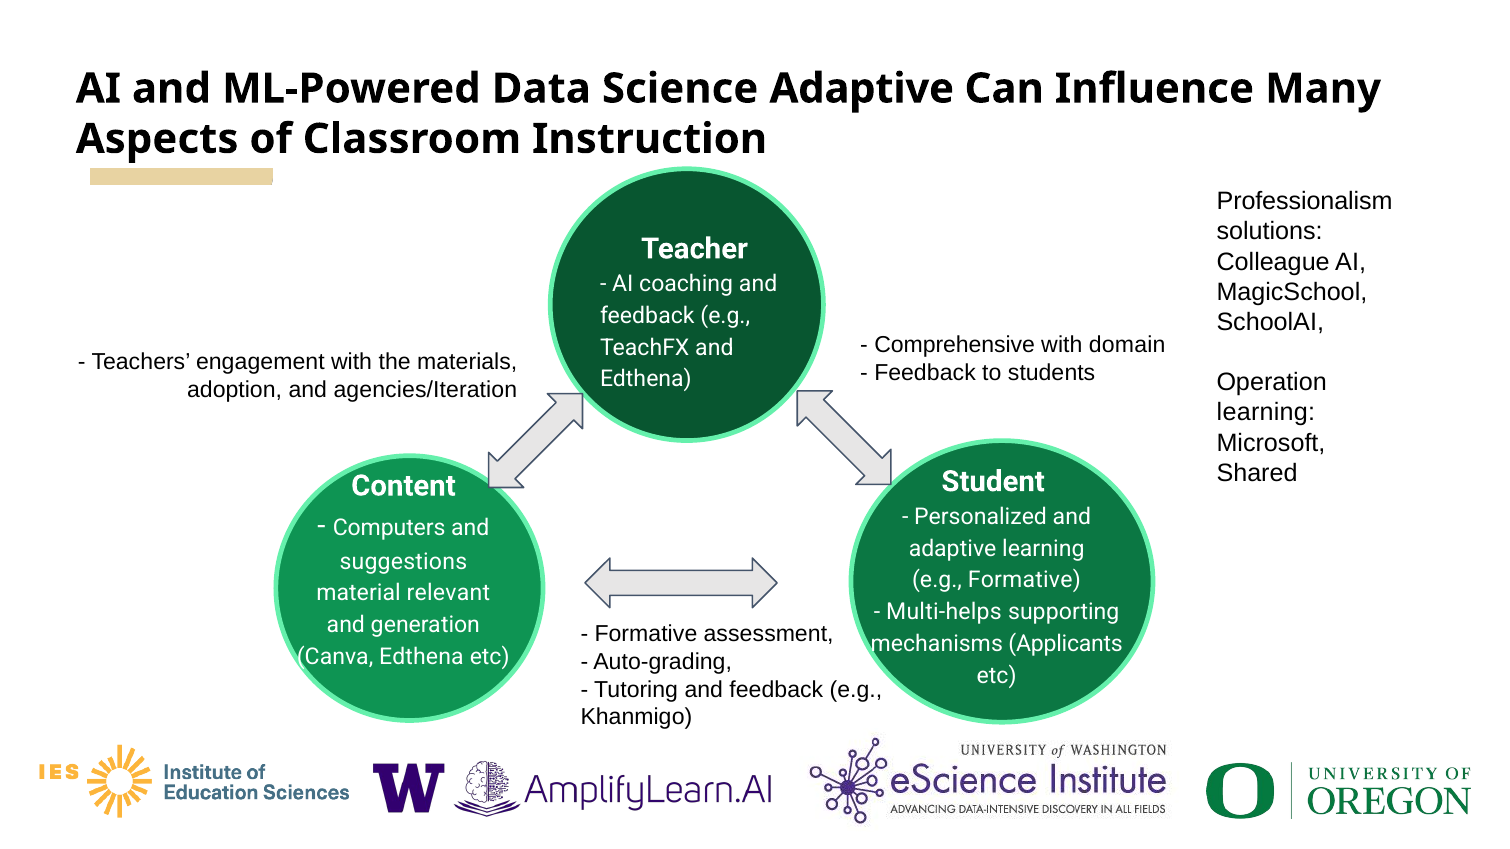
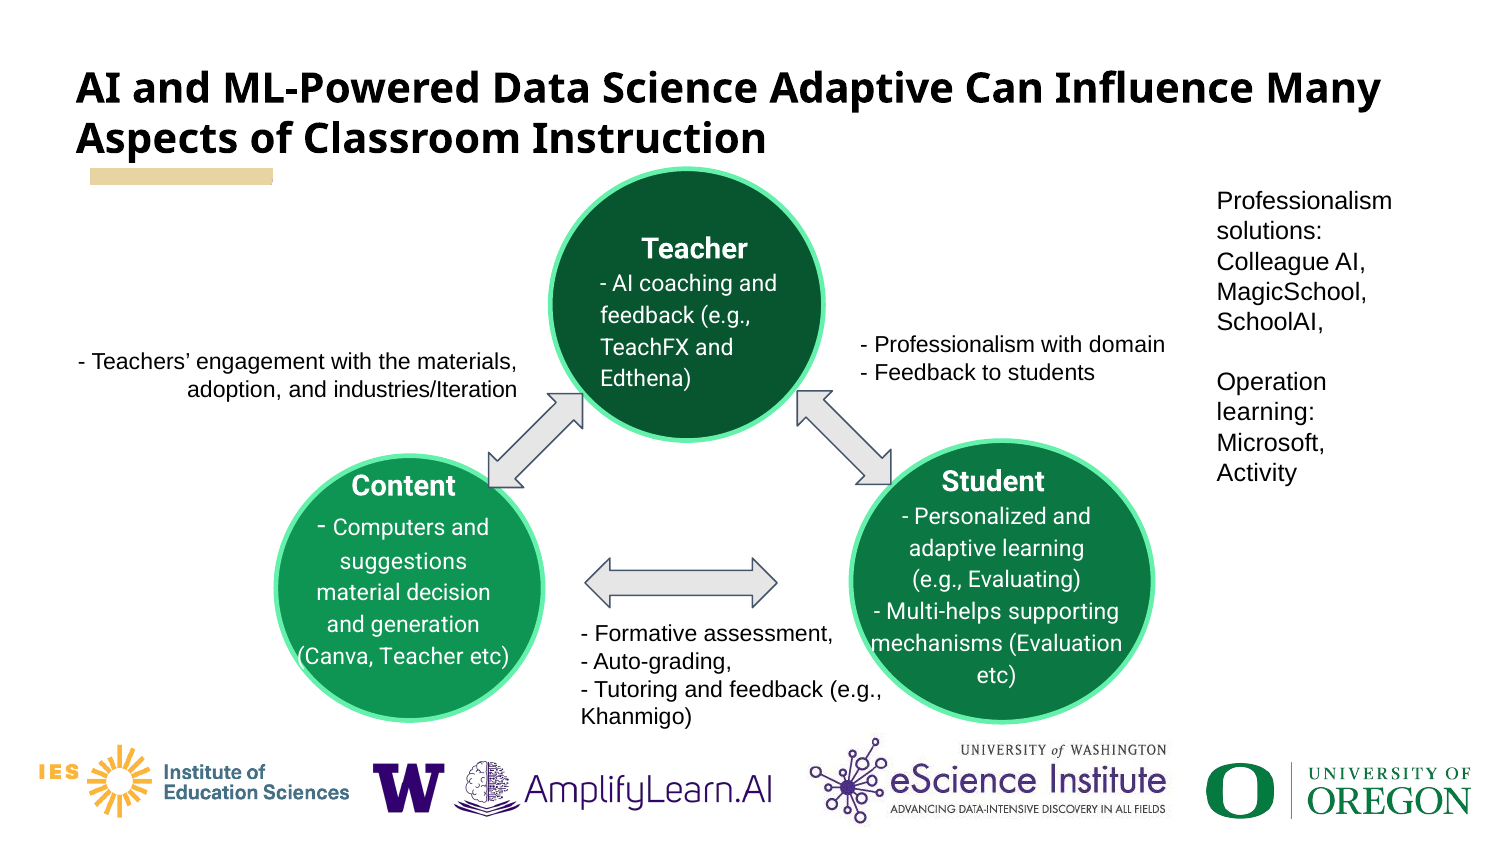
Comprehensive at (955, 345): Comprehensive -> Professionalism
agencies/Iteration: agencies/Iteration -> industries/Iteration
Shared: Shared -> Activity
e.g Formative: Formative -> Evaluating
relevant: relevant -> decision
Applicants: Applicants -> Evaluation
Canva Edthena: Edthena -> Teacher
